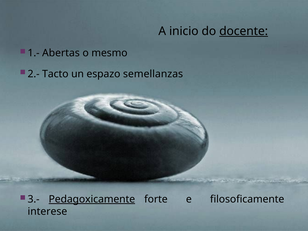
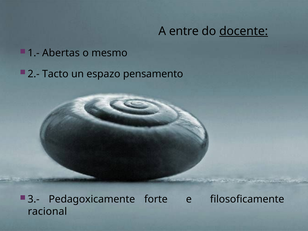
inicio: inicio -> entre
semellanzas: semellanzas -> pensamento
Pedagoxicamente underline: present -> none
interese: interese -> racional
